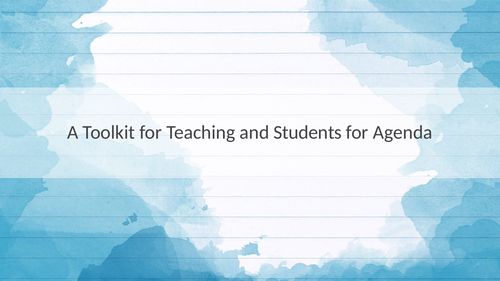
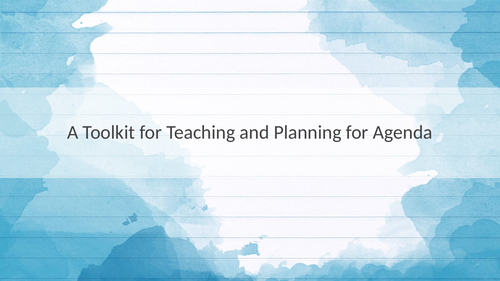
Students: Students -> Planning
